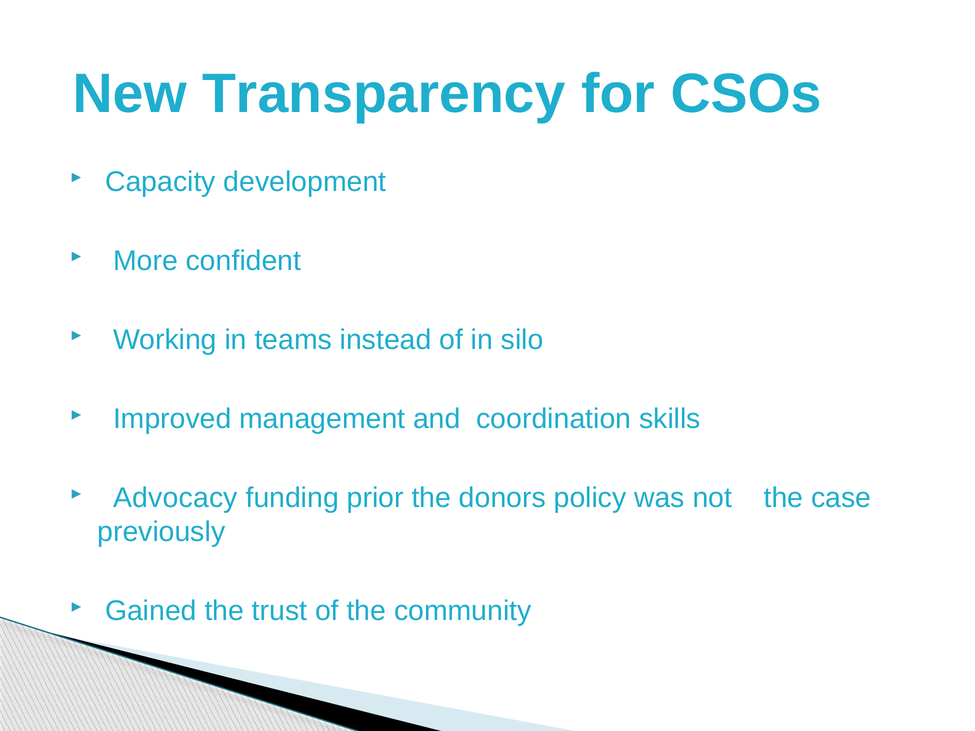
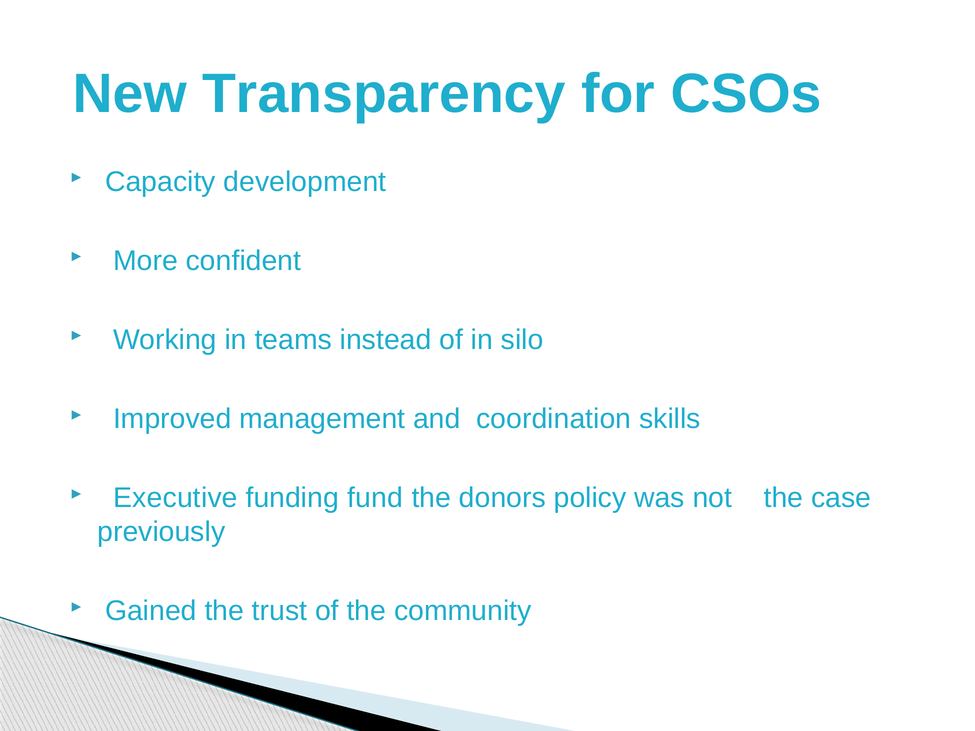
Advocacy: Advocacy -> Executive
prior: prior -> fund
